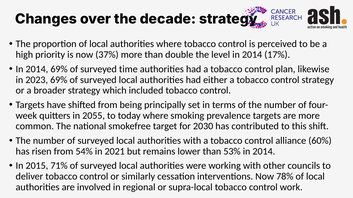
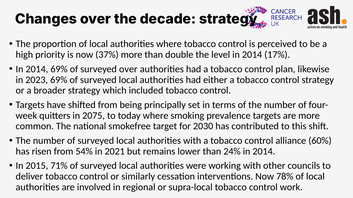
surveyed time: time -> over
2055: 2055 -> 2075
53%: 53% -> 24%
